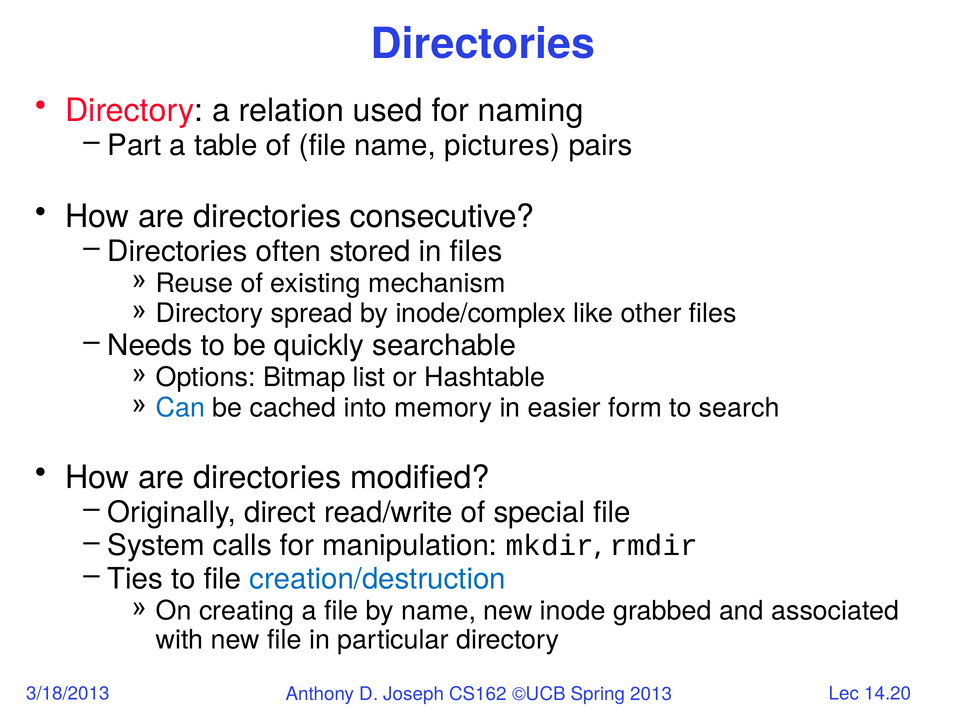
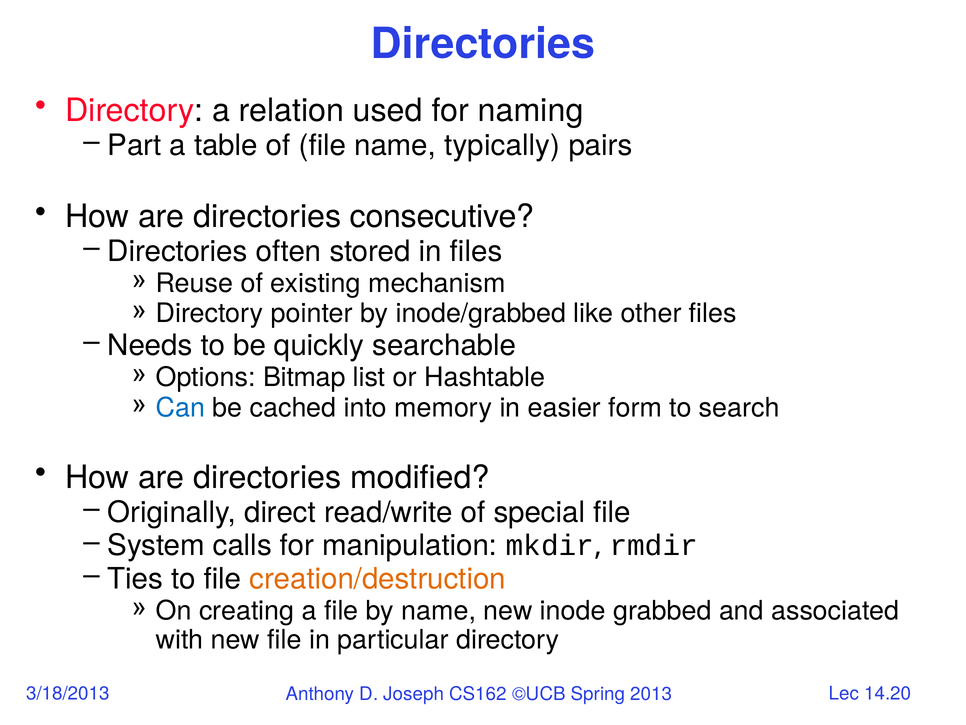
pictures: pictures -> typically
spread: spread -> pointer
inode/complex: inode/complex -> inode/grabbed
creation/destruction colour: blue -> orange
